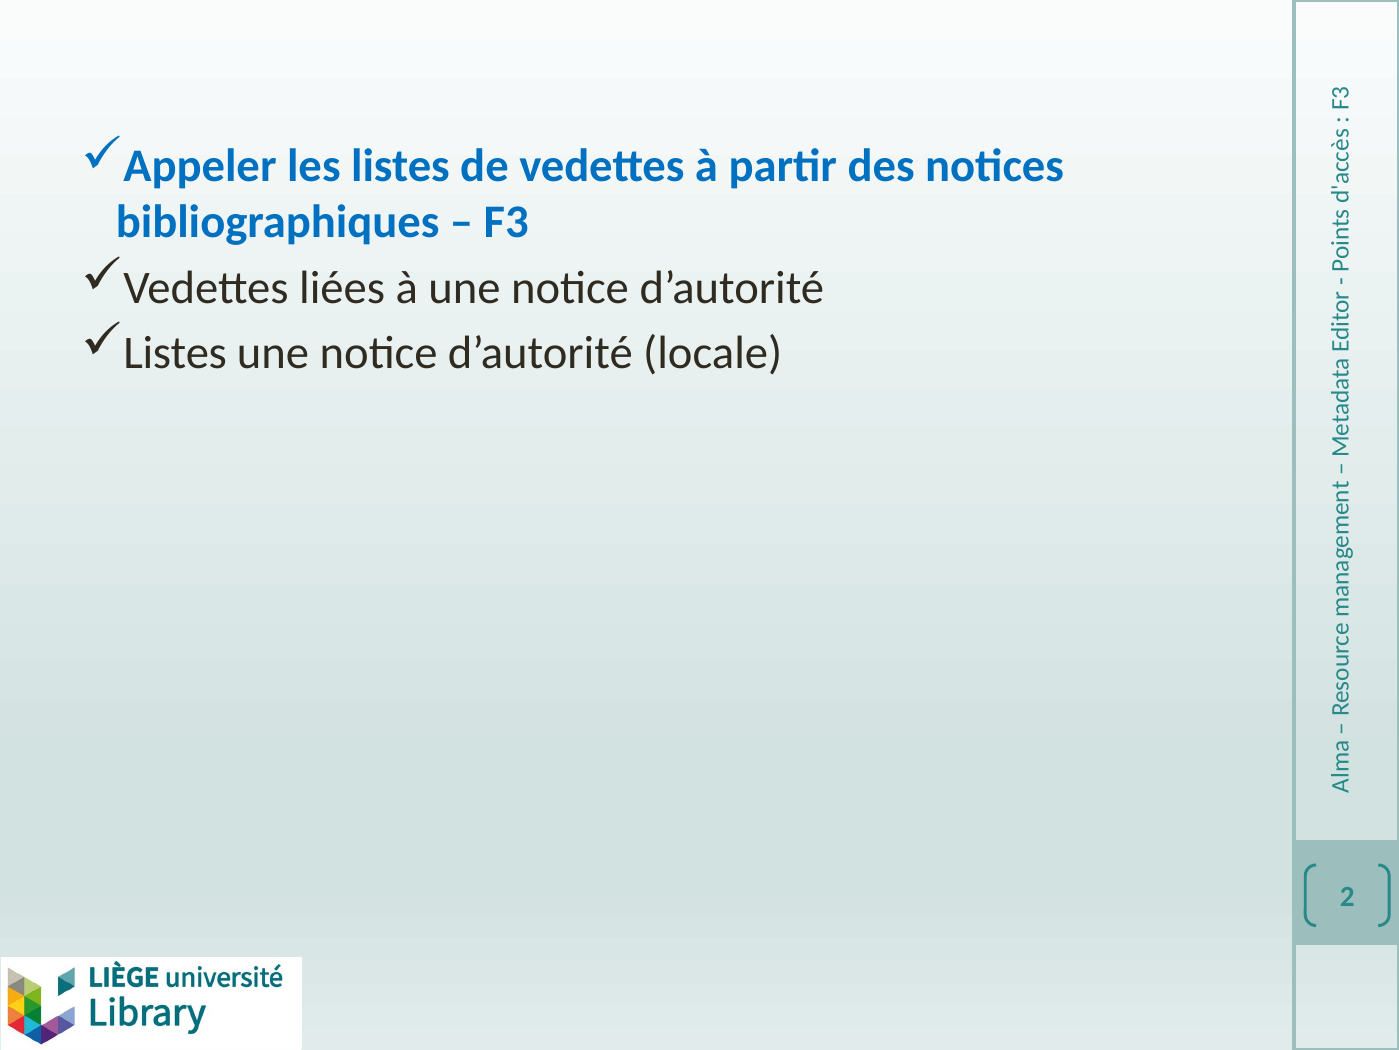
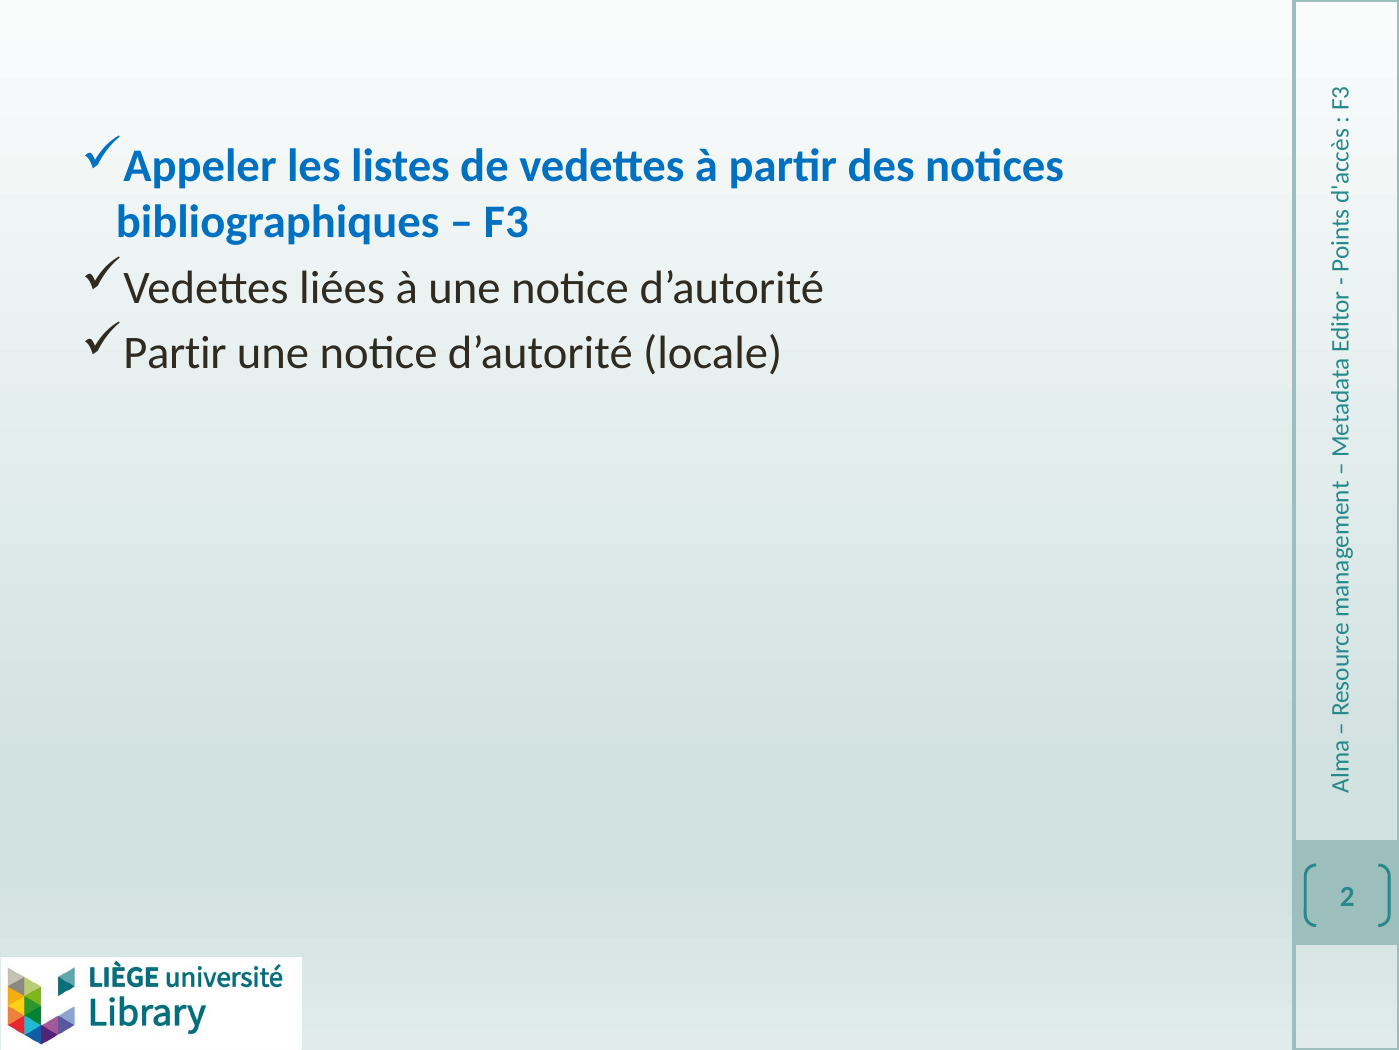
Listes at (175, 353): Listes -> Partir
